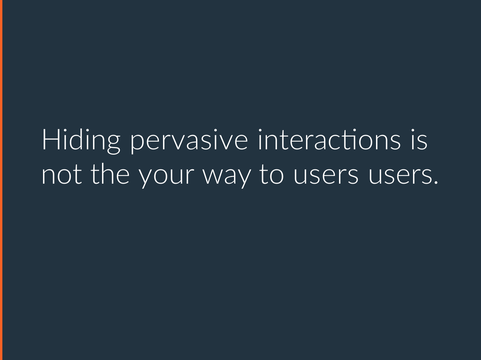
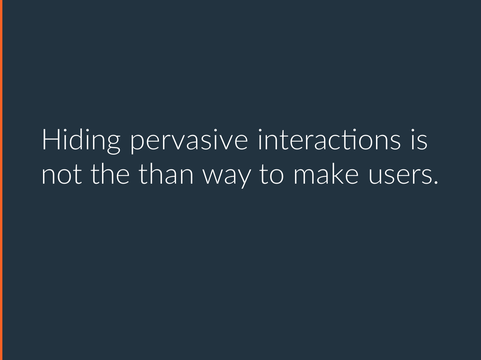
your: your -> than
to users: users -> make
